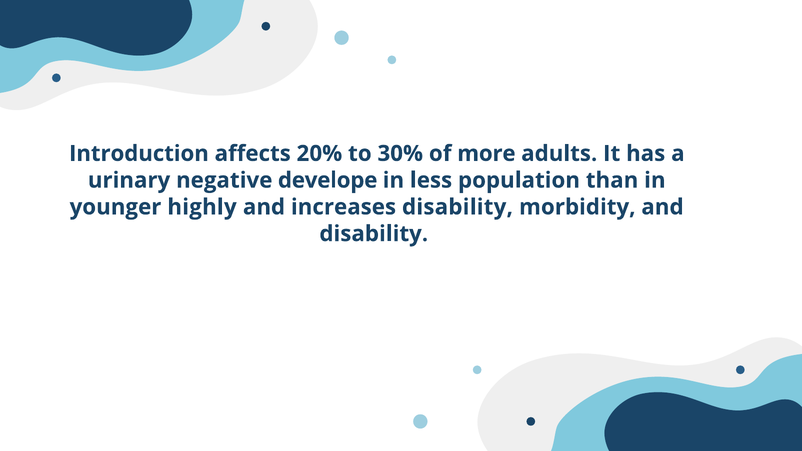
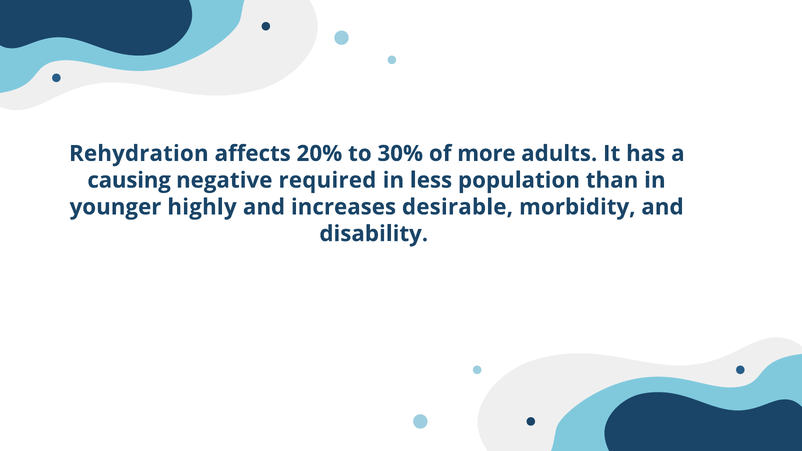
Introduction: Introduction -> Rehydration
urinary: urinary -> causing
develope: develope -> required
increases disability: disability -> desirable
